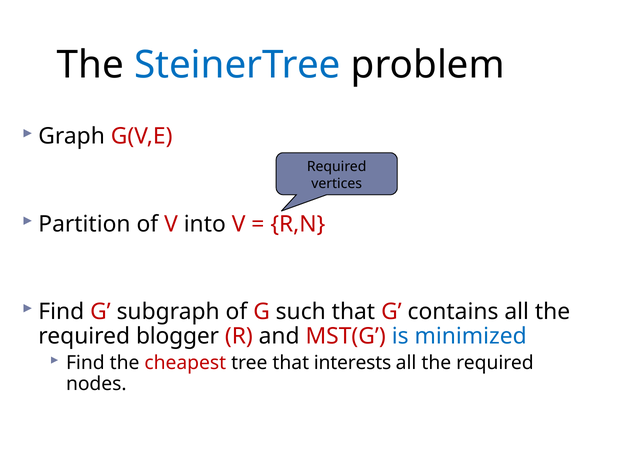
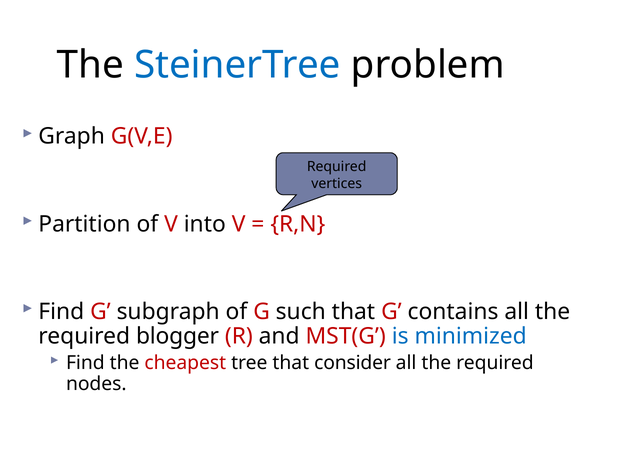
interests: interests -> consider
